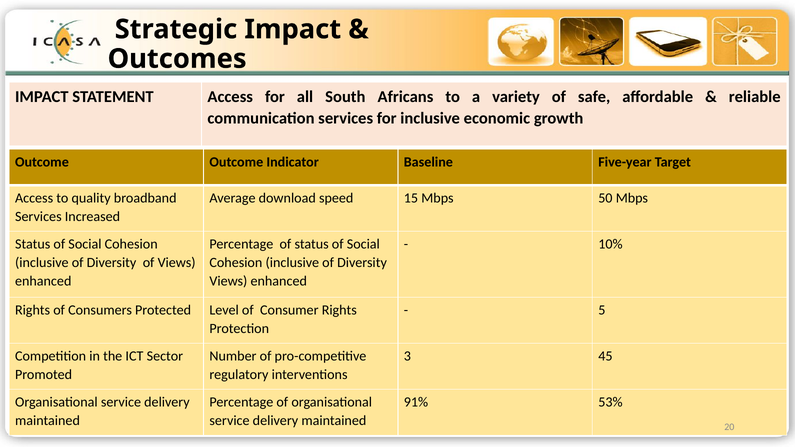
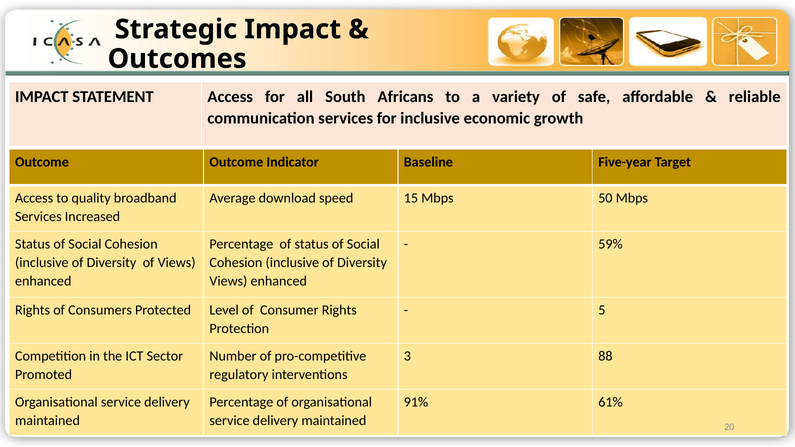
10%: 10% -> 59%
45: 45 -> 88
53%: 53% -> 61%
